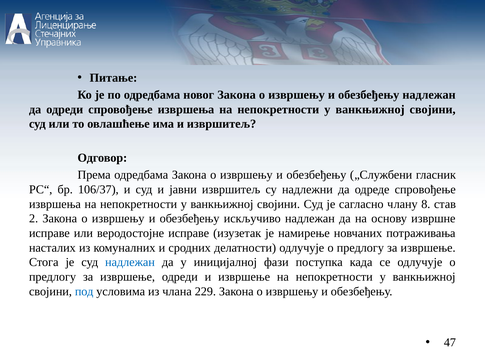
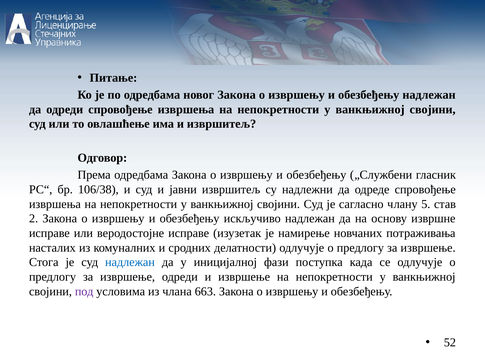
106/37: 106/37 -> 106/38
8: 8 -> 5
под colour: blue -> purple
229: 229 -> 663
47: 47 -> 52
